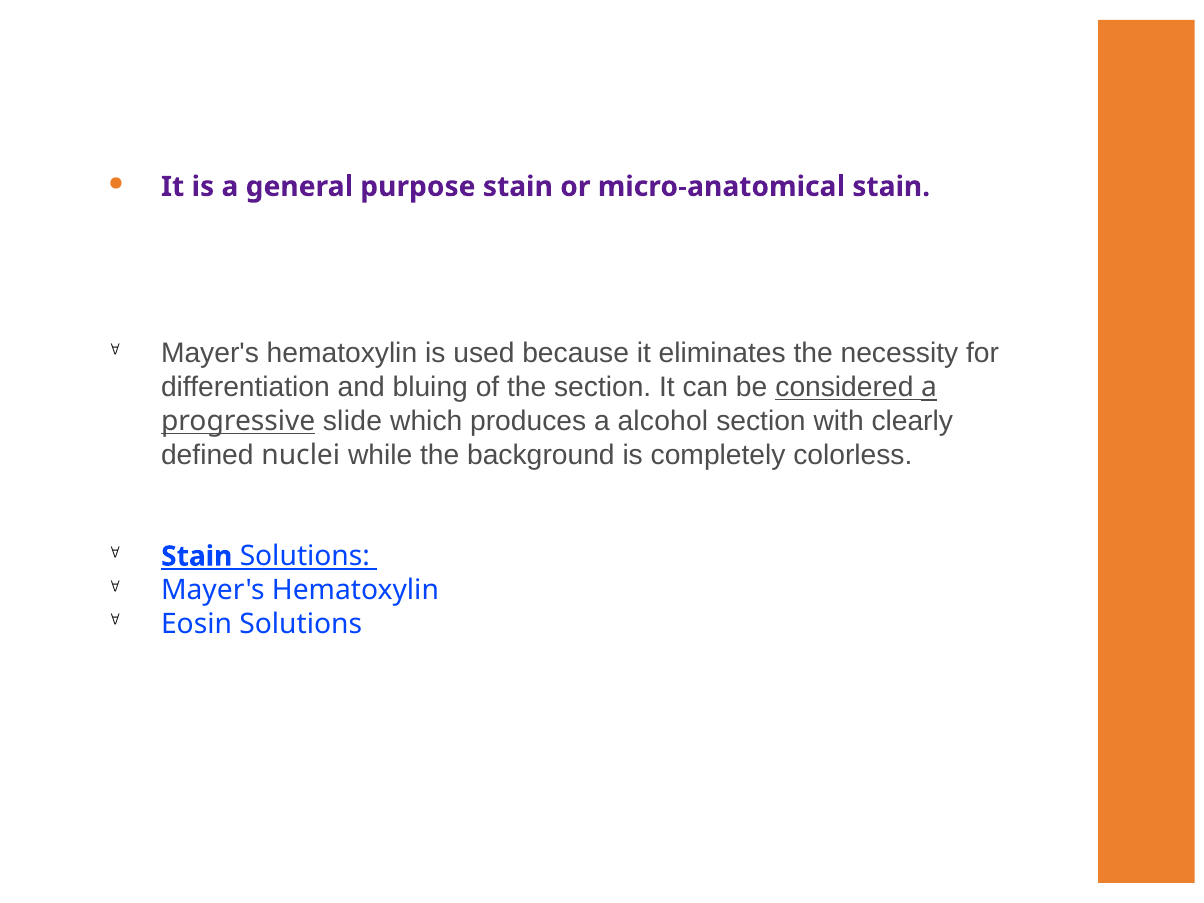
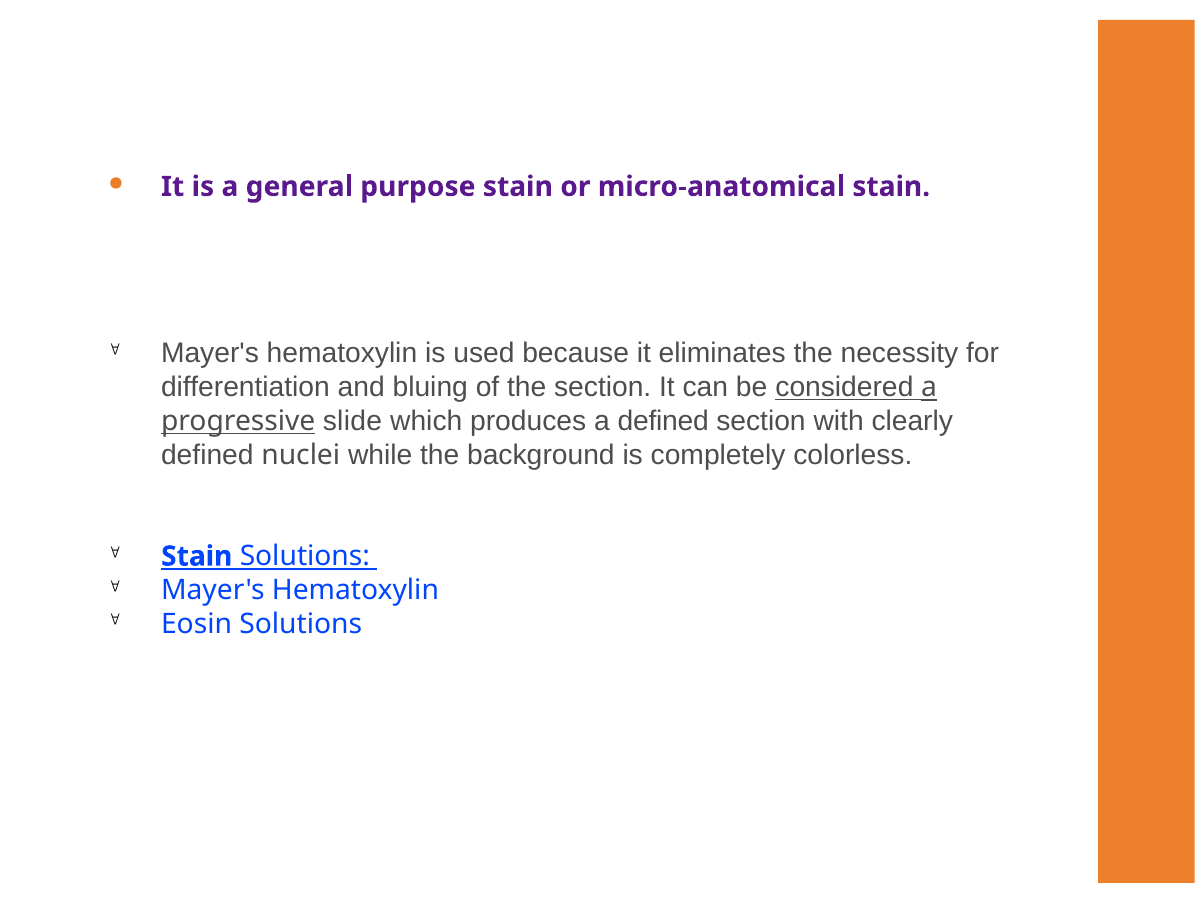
a alcohol: alcohol -> defined
